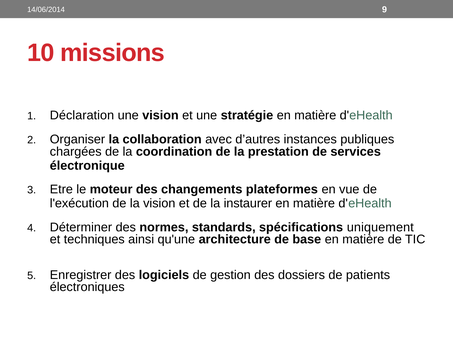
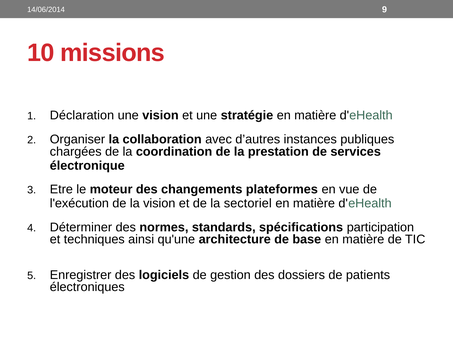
instaurer: instaurer -> sectoriel
uniquement: uniquement -> participation
